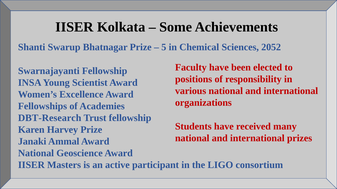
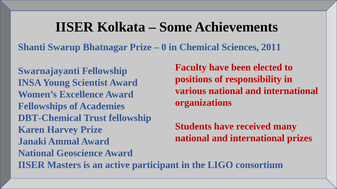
5: 5 -> 0
2052: 2052 -> 2011
DBT-Research: DBT-Research -> DBT-Chemical
